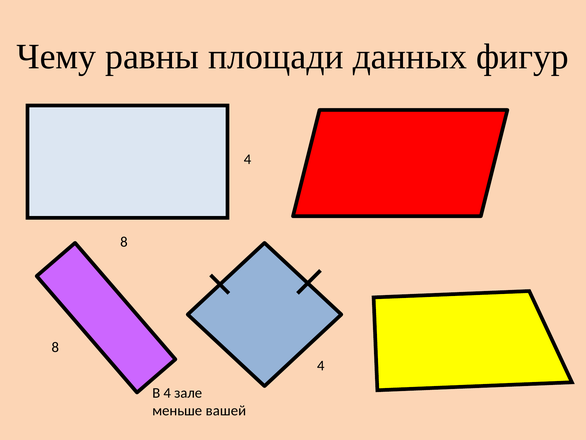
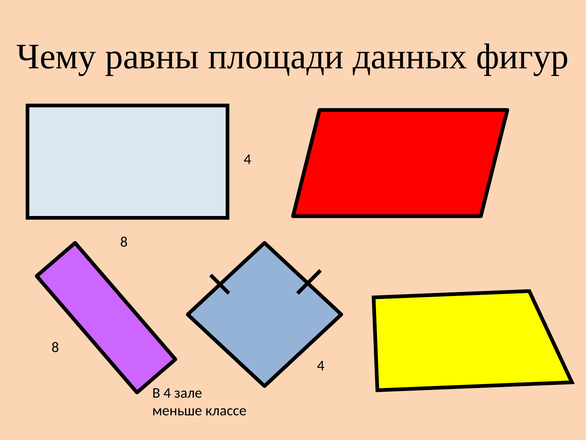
вашей: вашей -> классе
